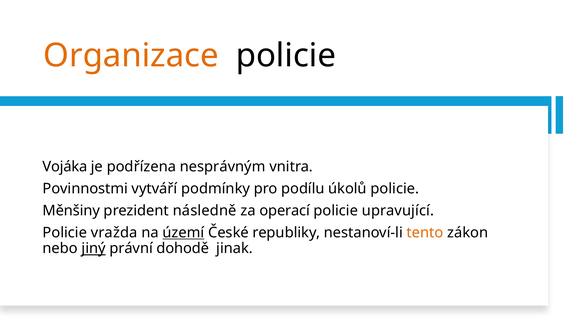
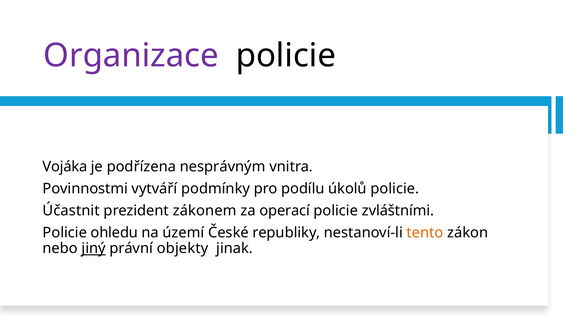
Organizace colour: orange -> purple
Měnšiny: Měnšiny -> Účastnit
následně: následně -> zákonem
upravující: upravující -> zvláštními
vražda: vražda -> ohledu
území underline: present -> none
dohodě: dohodě -> objekty
